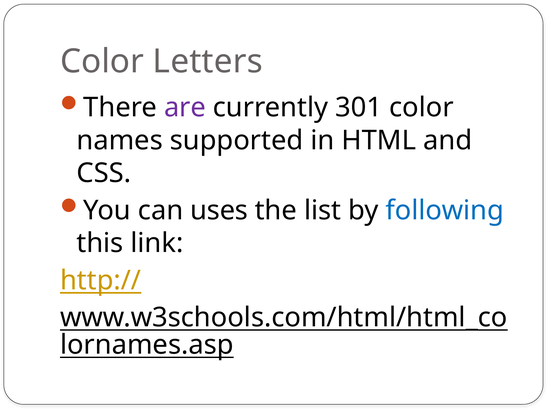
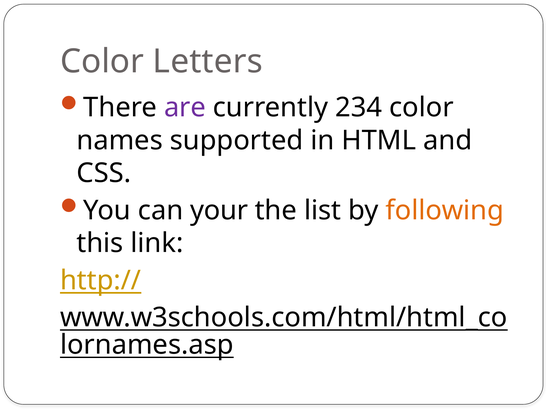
301: 301 -> 234
uses: uses -> your
following colour: blue -> orange
